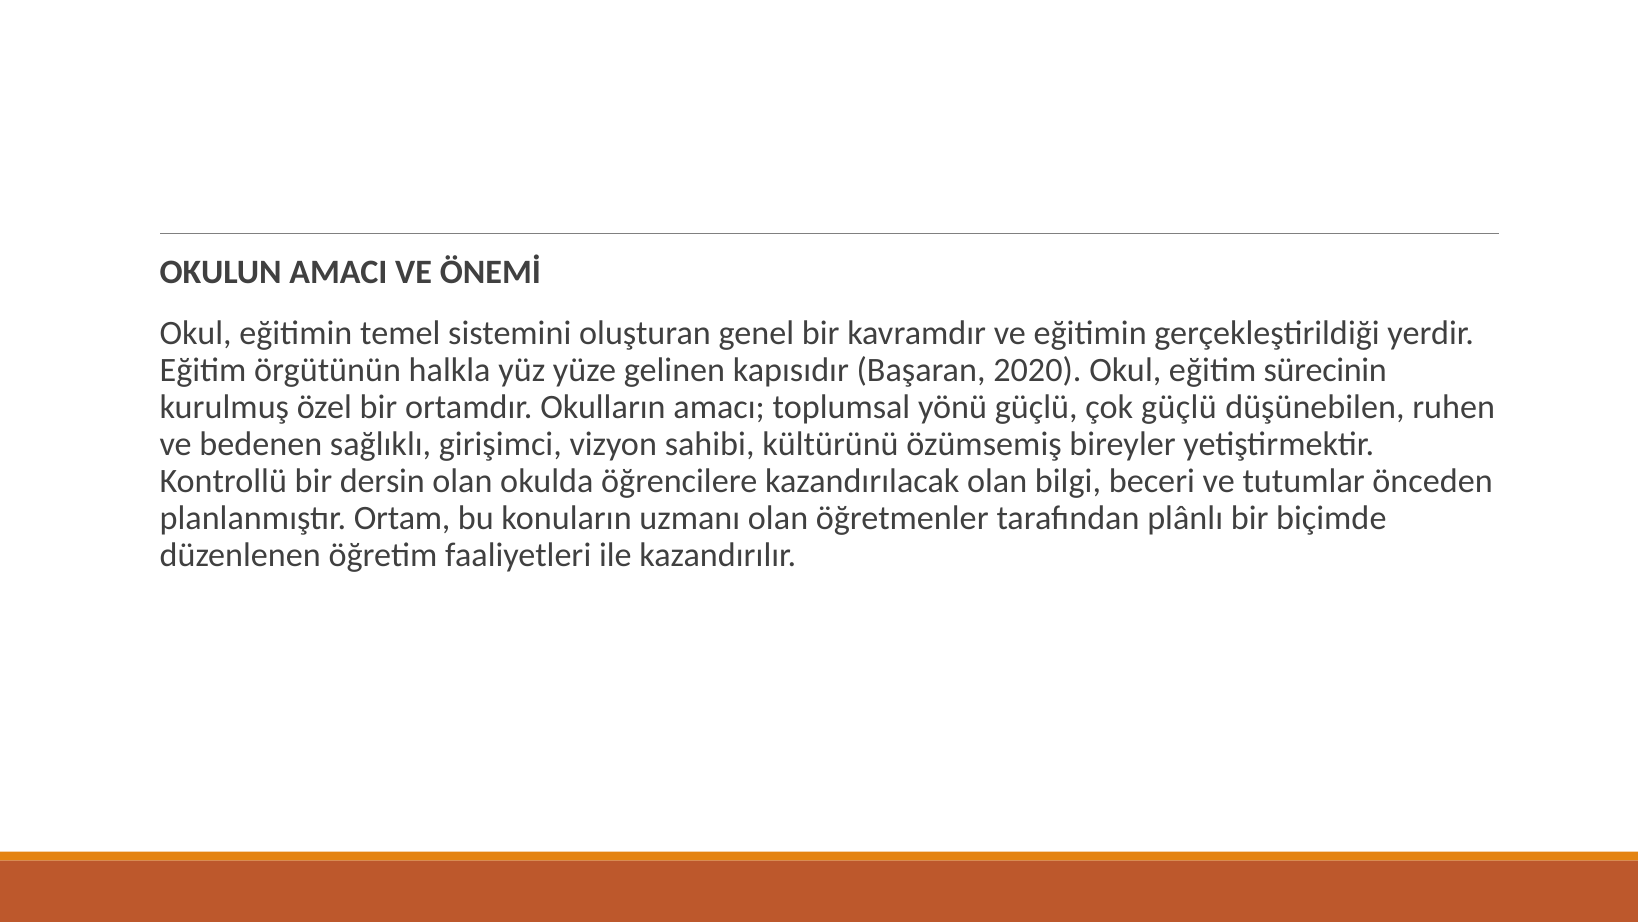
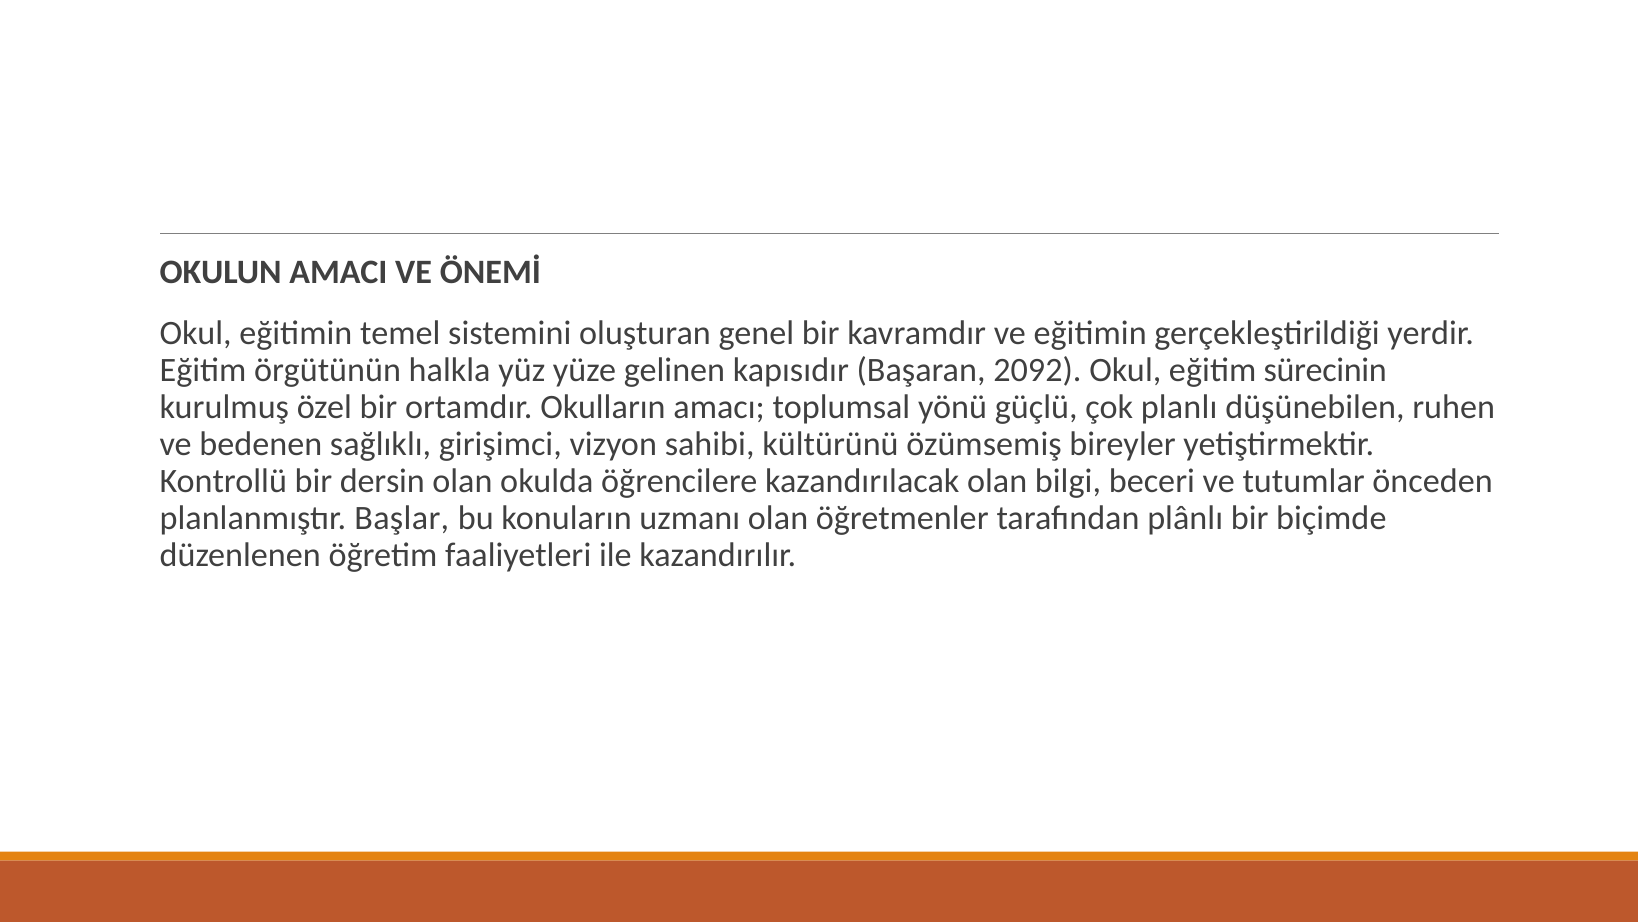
2020: 2020 -> 2092
çok güçlü: güçlü -> planlı
Ortam: Ortam -> Başlar
